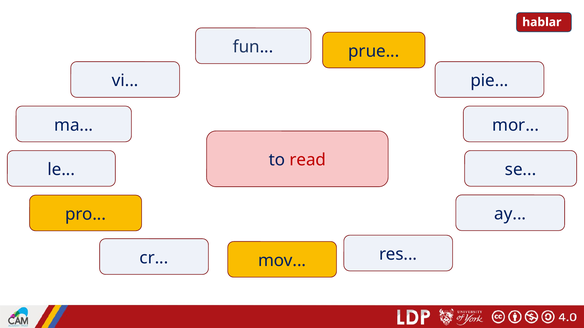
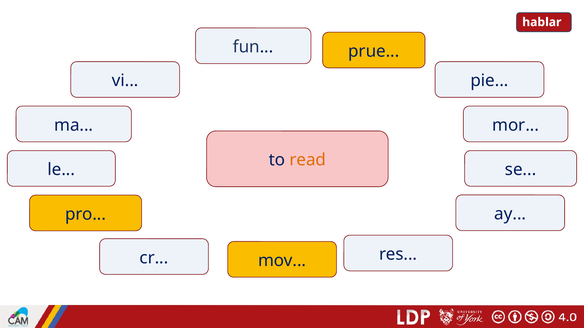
read colour: red -> orange
